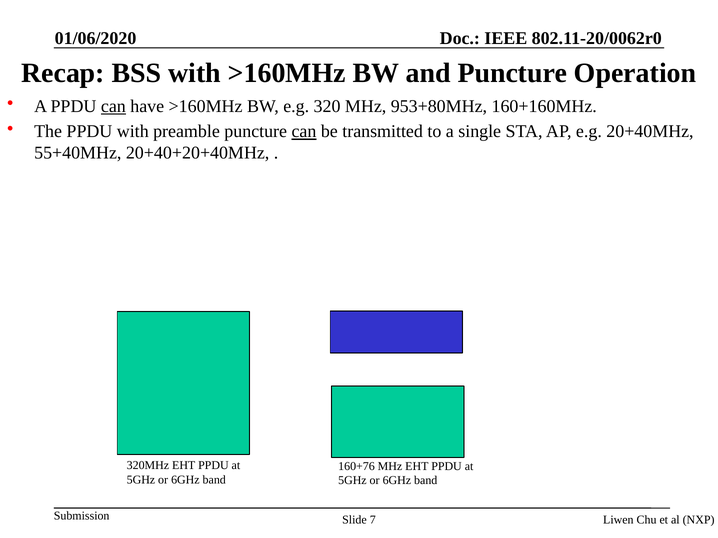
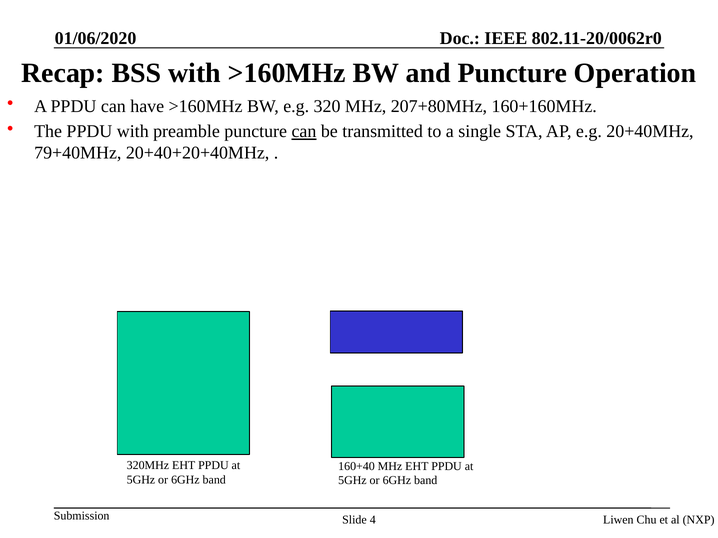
can at (113, 107) underline: present -> none
953+80MHz: 953+80MHz -> 207+80MHz
55+40MHz: 55+40MHz -> 79+40MHz
160+76: 160+76 -> 160+40
7: 7 -> 4
